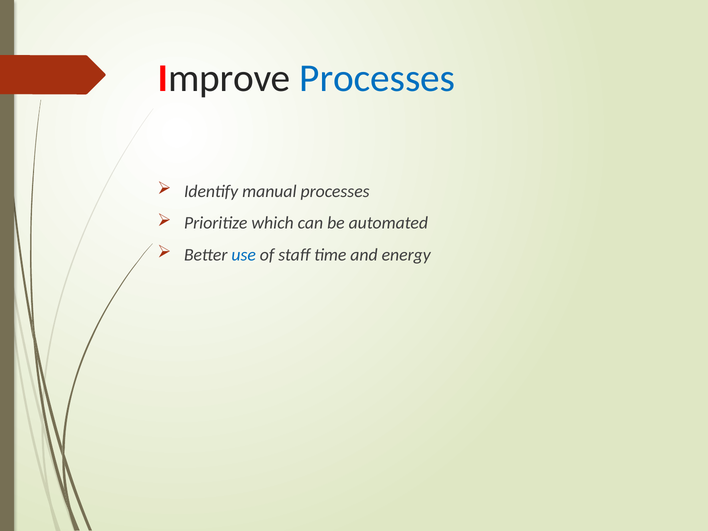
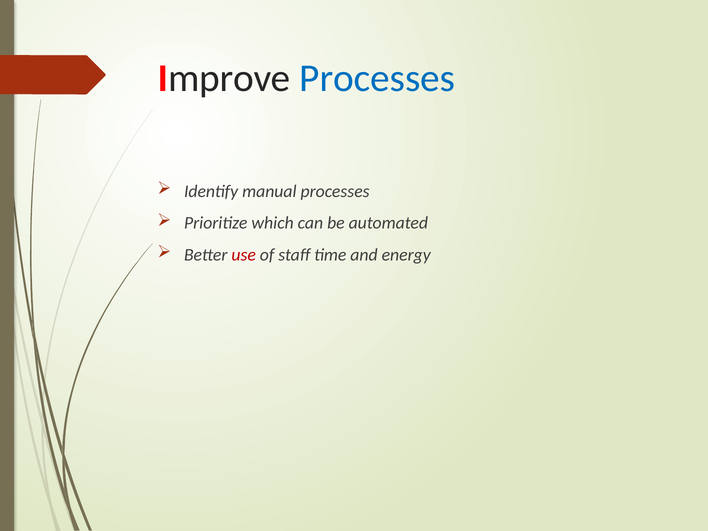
use colour: blue -> red
